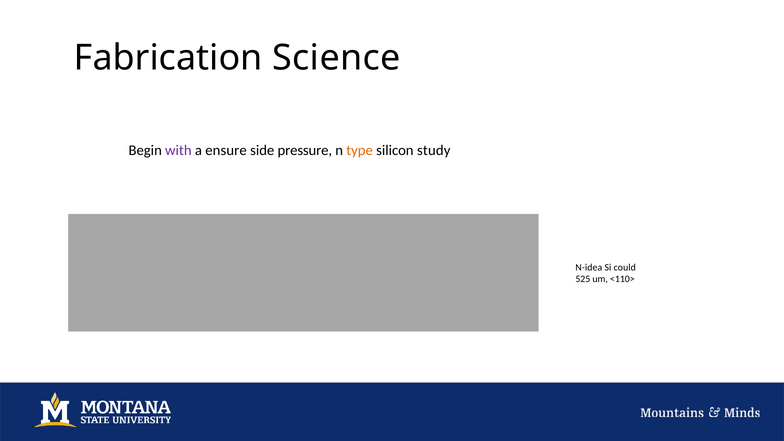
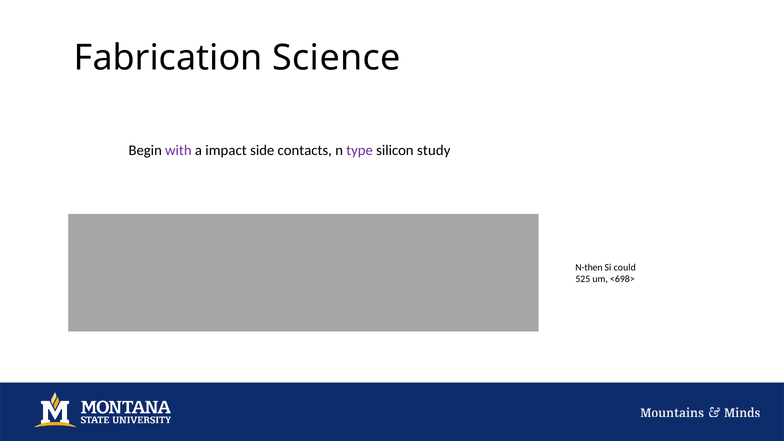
ensure: ensure -> impact
pressure: pressure -> contacts
type colour: orange -> purple
N-idea: N-idea -> N-then
<110>: <110> -> <698>
